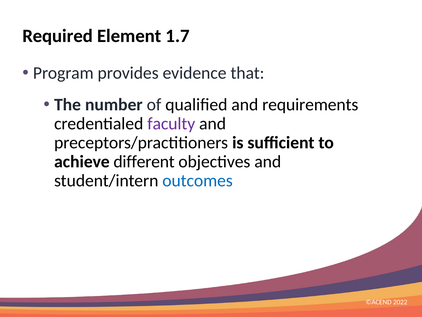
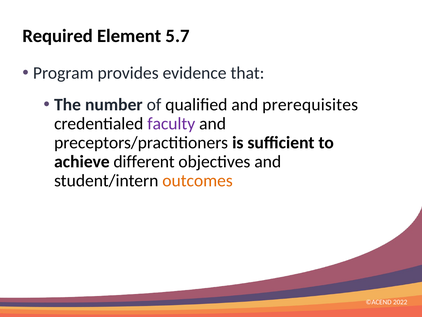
1.7: 1.7 -> 5.7
requirements: requirements -> prerequisites
outcomes colour: blue -> orange
